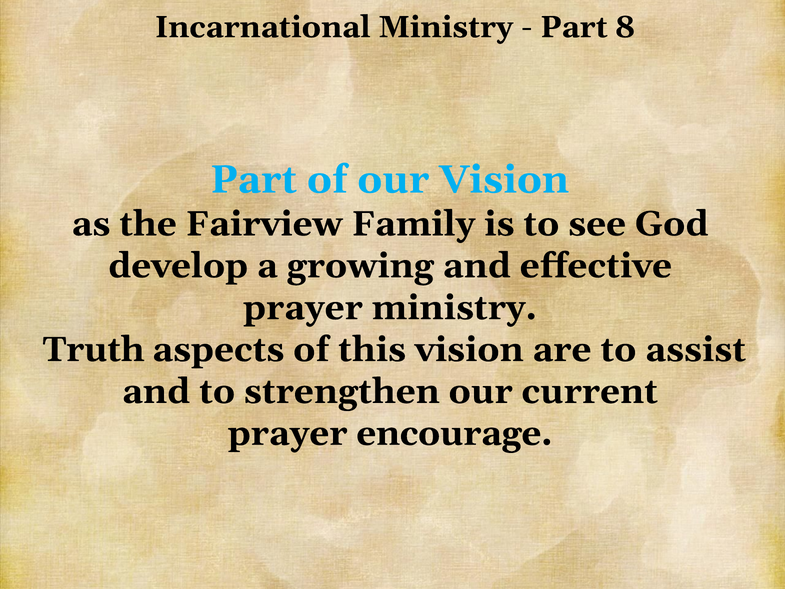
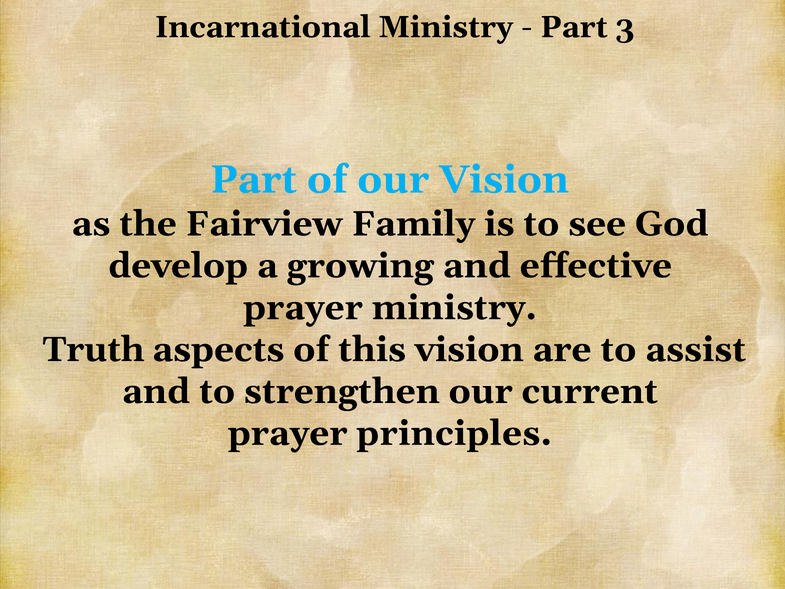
8: 8 -> 3
encourage: encourage -> principles
